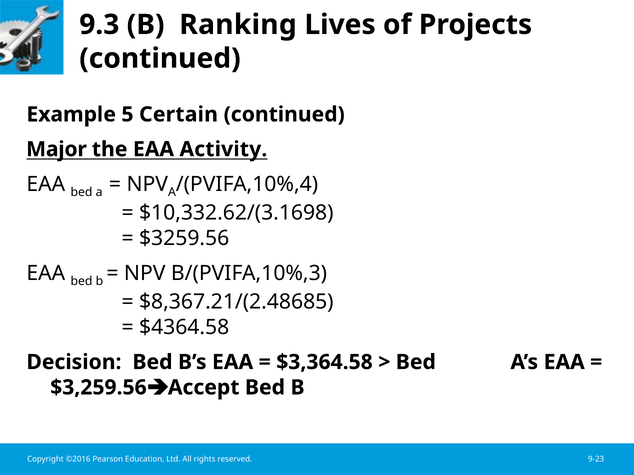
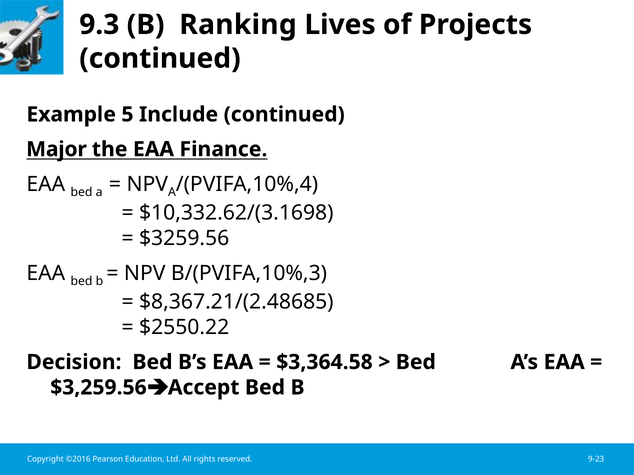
Certain: Certain -> Include
Activity: Activity -> Finance
$4364.58: $4364.58 -> $2550.22
